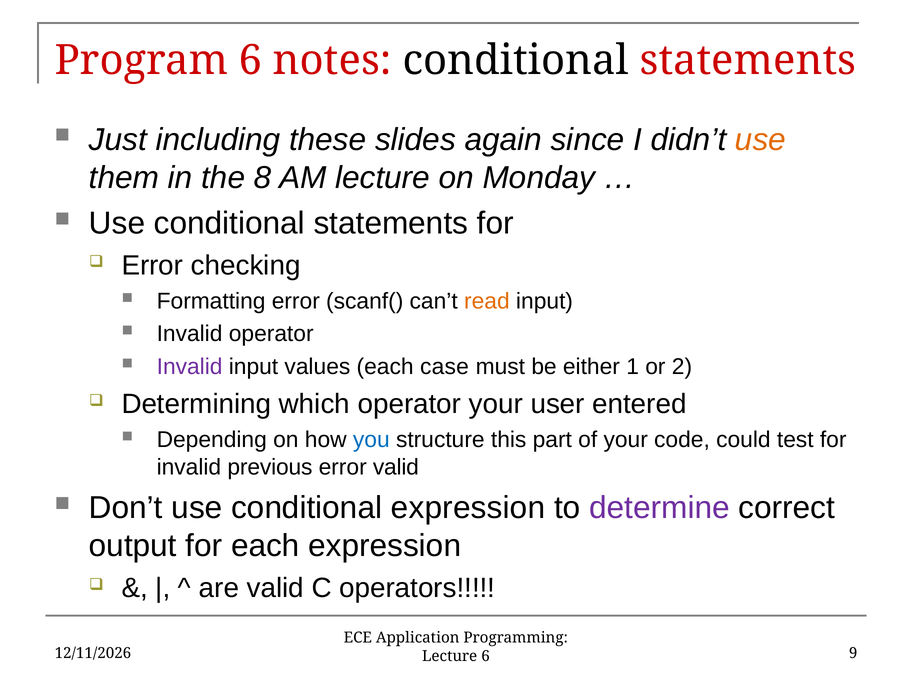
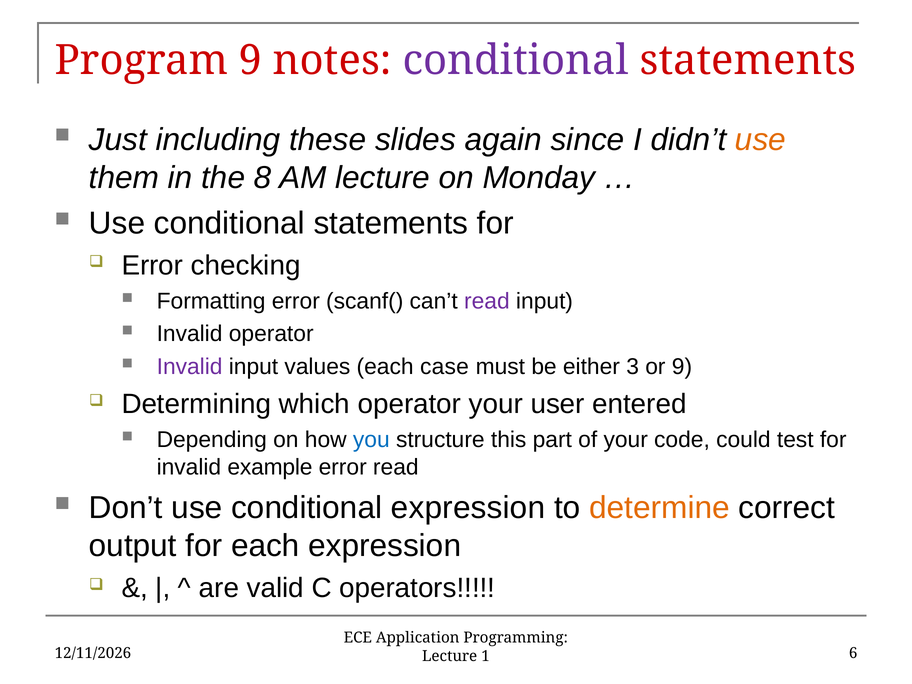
Program 6: 6 -> 9
conditional at (516, 60) colour: black -> purple
read at (487, 301) colour: orange -> purple
1: 1 -> 3
or 2: 2 -> 9
previous: previous -> example
error valid: valid -> read
determine colour: purple -> orange
9: 9 -> 6
Lecture 6: 6 -> 1
